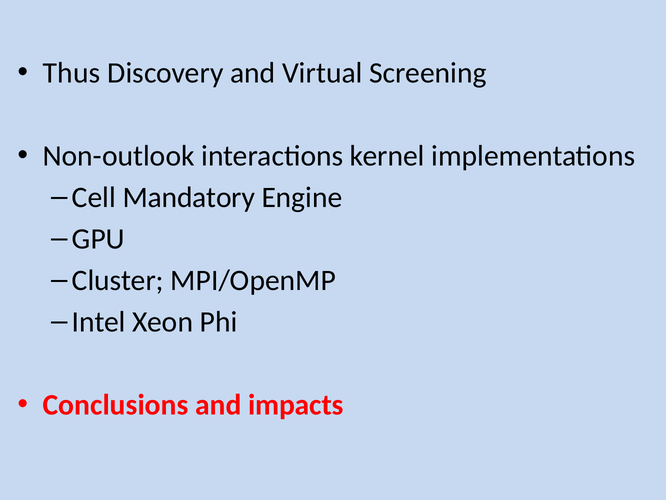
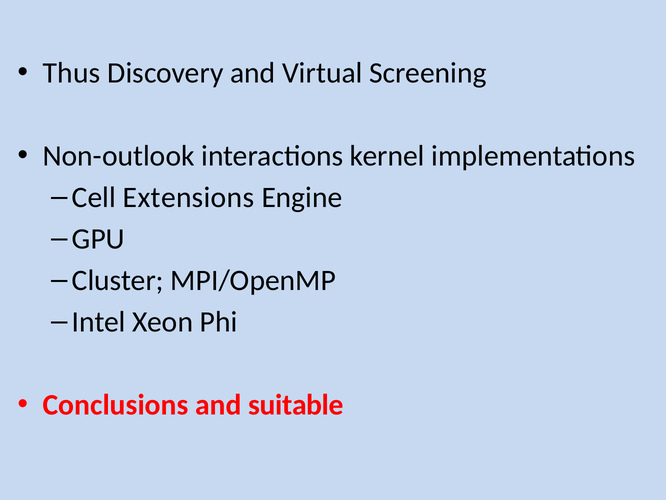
Mandatory: Mandatory -> Extensions
impacts: impacts -> suitable
